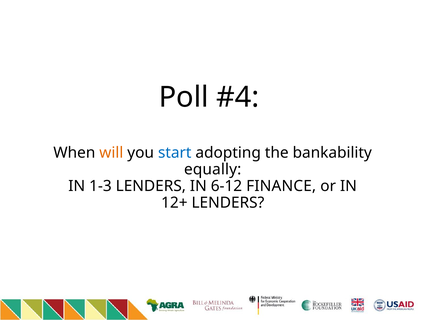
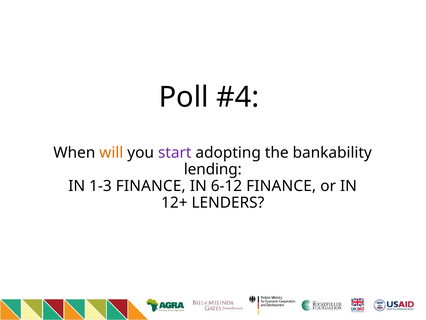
start colour: blue -> purple
equally: equally -> lending
1-3 LENDERS: LENDERS -> FINANCE
